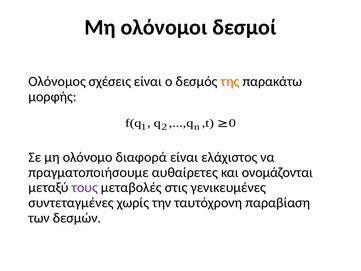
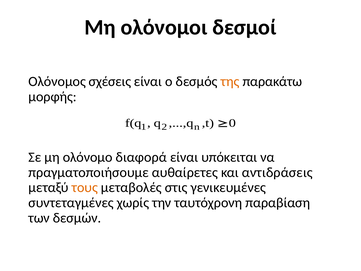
ελάχιστος: ελάχιστος -> υπόκειται
ονομάζονται: ονομάζονται -> αντιδράσεις
τους colour: purple -> orange
